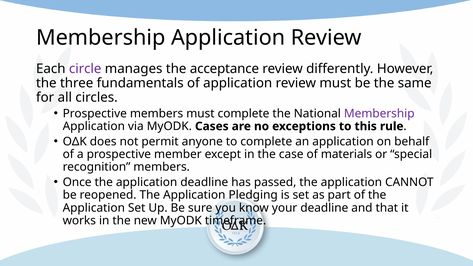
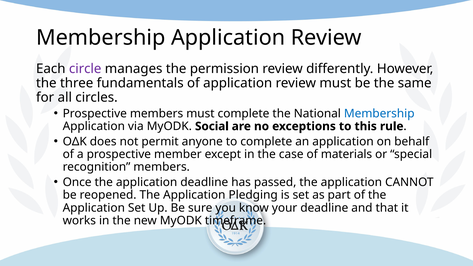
acceptance: acceptance -> permission
Membership at (379, 114) colour: purple -> blue
Cases: Cases -> Social
